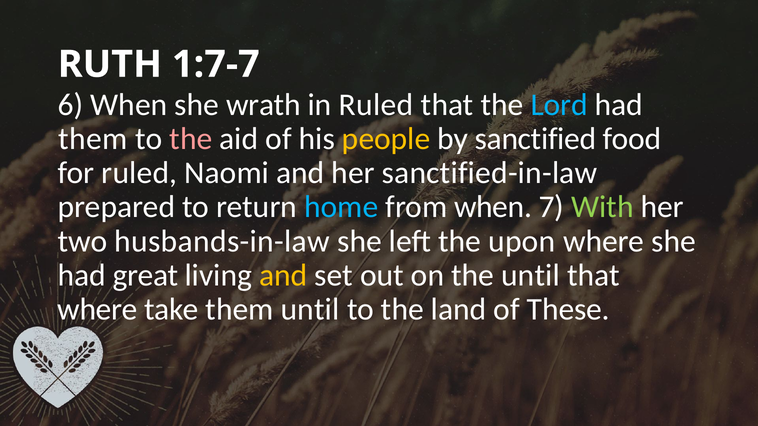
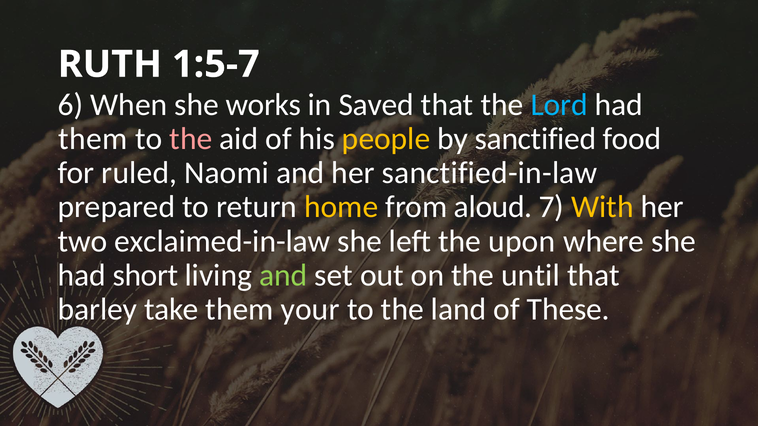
1:7-7: 1:7-7 -> 1:5-7
wrath: wrath -> works
in Ruled: Ruled -> Saved
home colour: light blue -> yellow
from when: when -> aloud
With colour: light green -> yellow
husbands-in-law: husbands-in-law -> exclaimed-in-law
great: great -> short
and at (283, 275) colour: yellow -> light green
where at (98, 309): where -> barley
them until: until -> your
